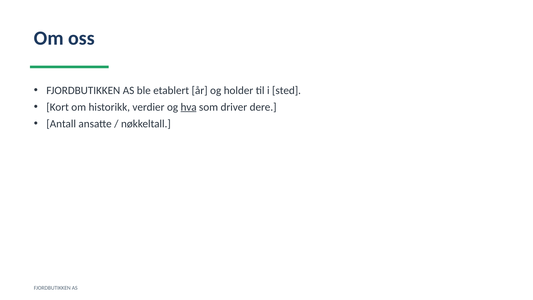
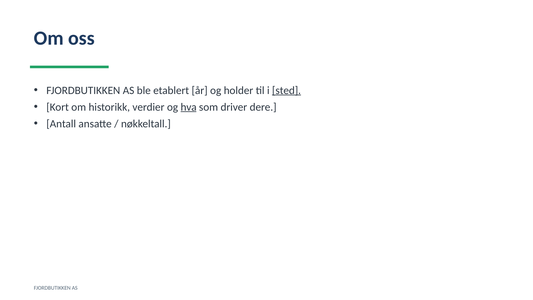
sted underline: none -> present
